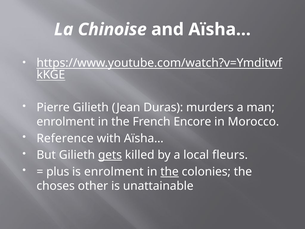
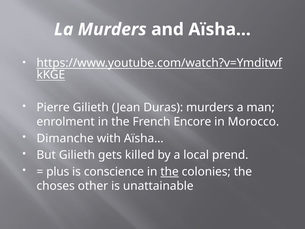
La Chinoise: Chinoise -> Murders
Reference: Reference -> Dimanche
gets underline: present -> none
fleurs: fleurs -> prend
is enrolment: enrolment -> conscience
